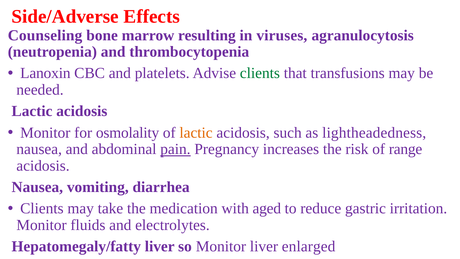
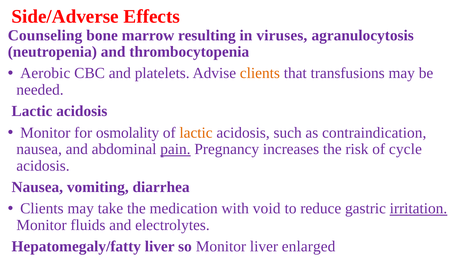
Lanoxin: Lanoxin -> Aerobic
clients at (260, 73) colour: green -> orange
lightheadedness: lightheadedness -> contraindication
range: range -> cycle
aged: aged -> void
irritation underline: none -> present
